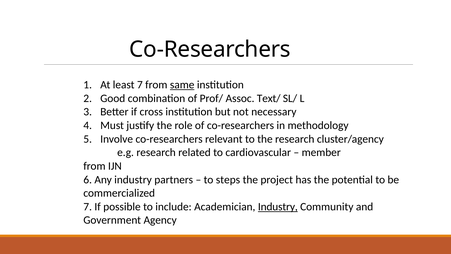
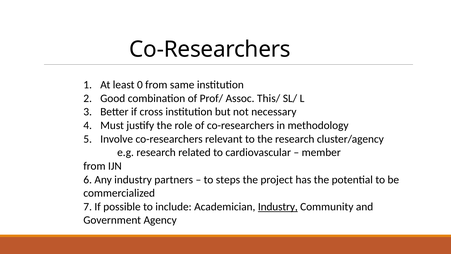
least 7: 7 -> 0
same underline: present -> none
Text/: Text/ -> This/
